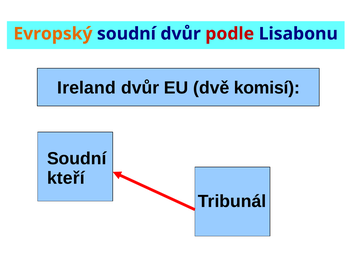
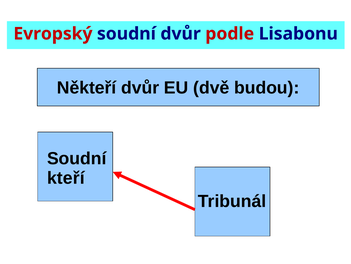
Evropský colour: orange -> red
Ireland: Ireland -> Někteří
komisí: komisí -> budou
